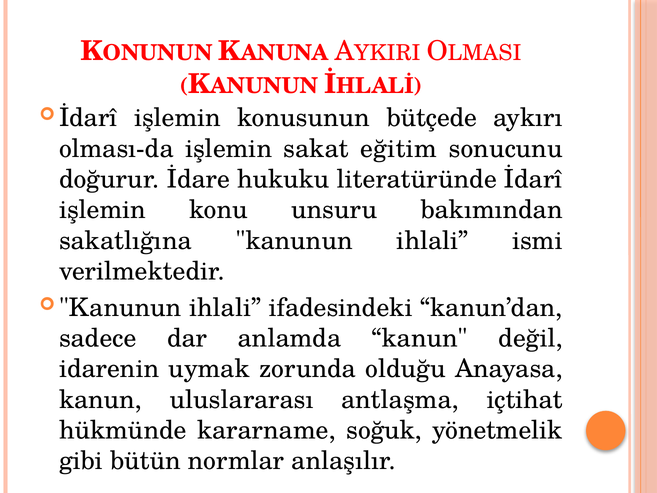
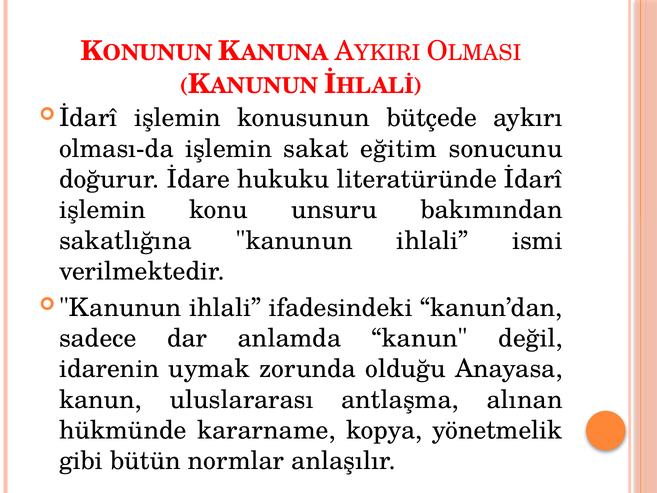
içtihat: içtihat -> alınan
soğuk: soğuk -> kopya
